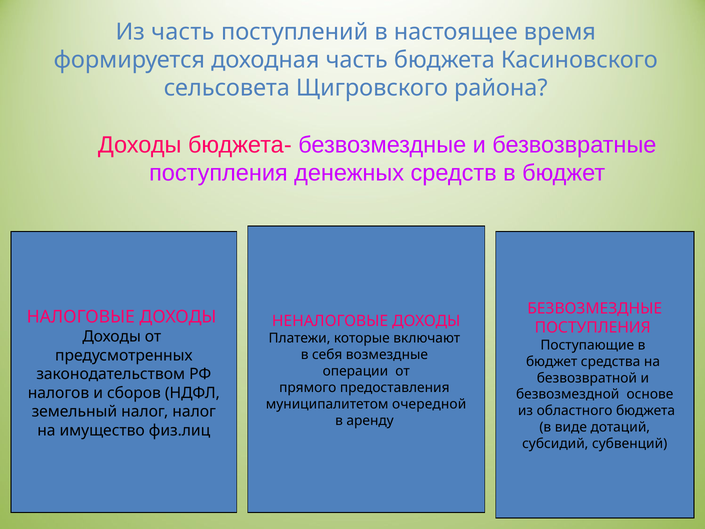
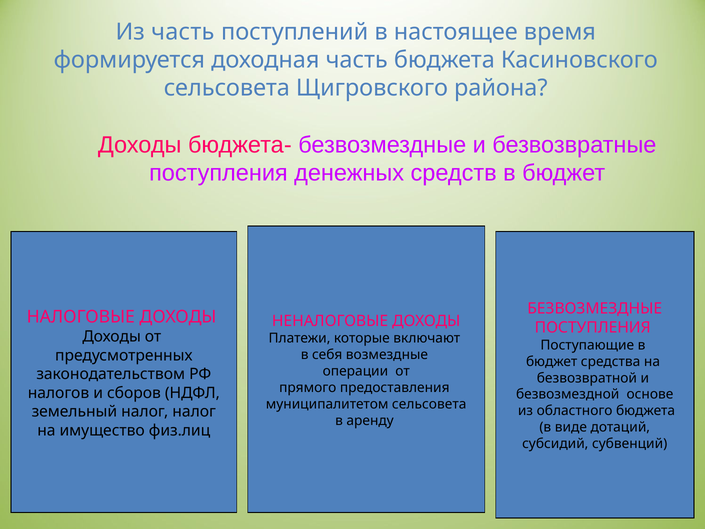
муниципалитетом очередной: очередной -> сельсовета
